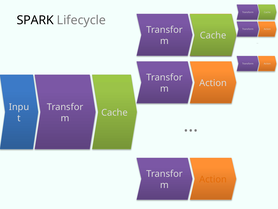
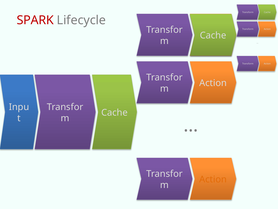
SPARK colour: black -> red
